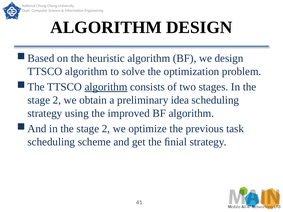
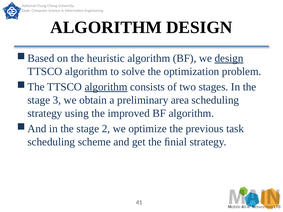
design at (229, 58) underline: none -> present
2 at (57, 100): 2 -> 3
idea: idea -> area
